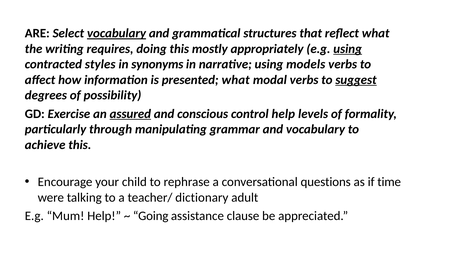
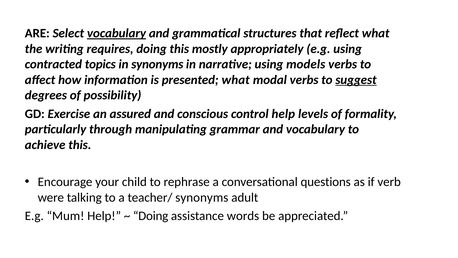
using at (348, 49) underline: present -> none
styles: styles -> topics
assured underline: present -> none
time: time -> verb
teacher/ dictionary: dictionary -> synonyms
Going at (151, 216): Going -> Doing
clause: clause -> words
